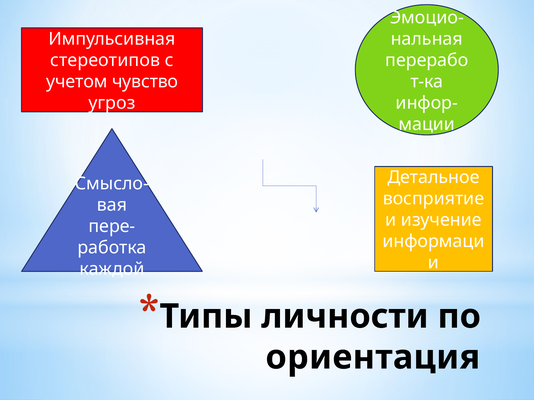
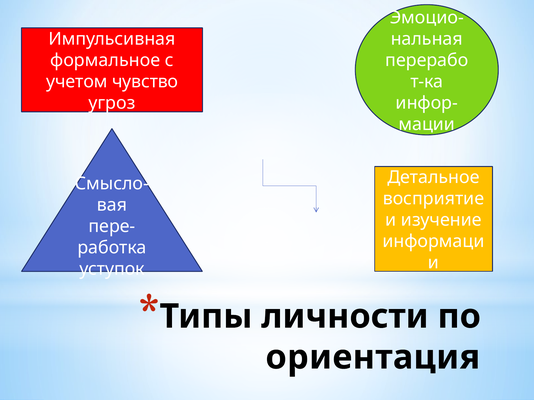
стереотипов: стереотипов -> формальное
каждой: каждой -> уступок
